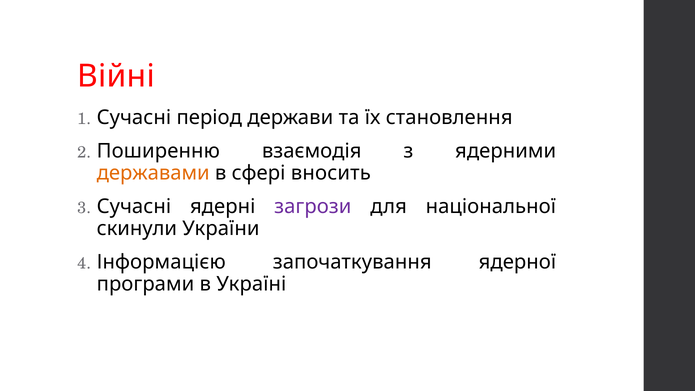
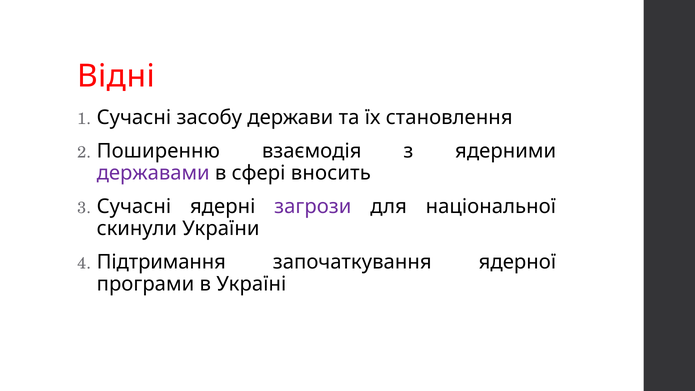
Війні: Війні -> Відні
період: період -> засобу
державами colour: orange -> purple
Інформацією: Інформацією -> Підтримання
